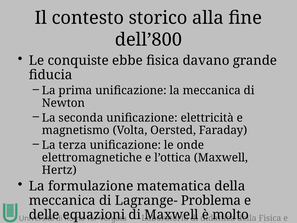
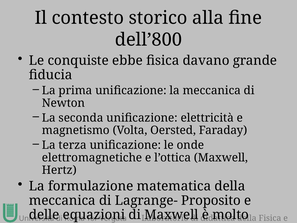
Problema: Problema -> Proposito
